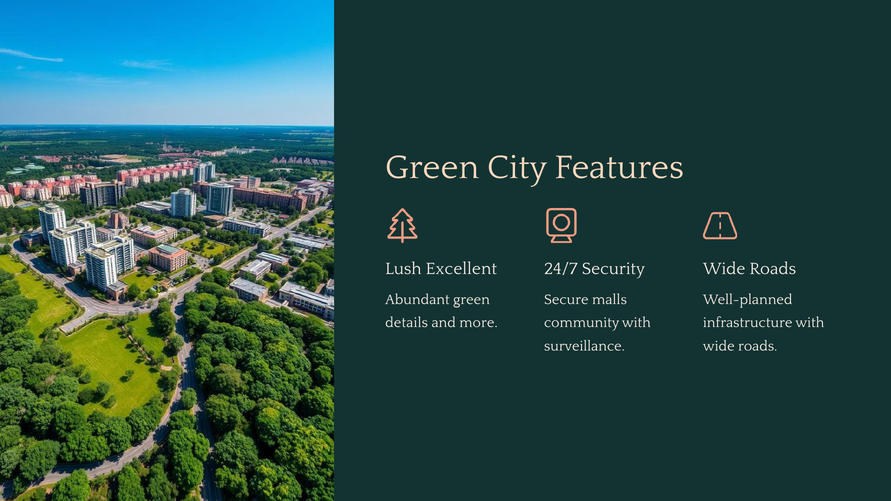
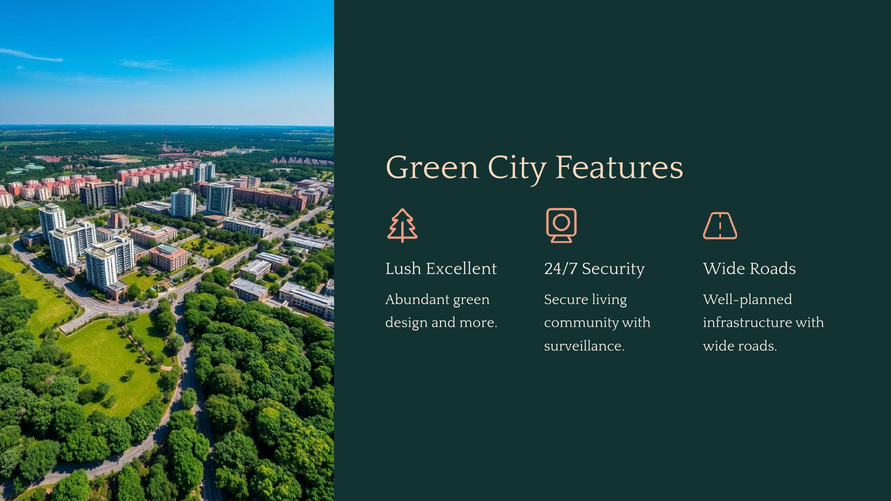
malls: malls -> living
details: details -> design
